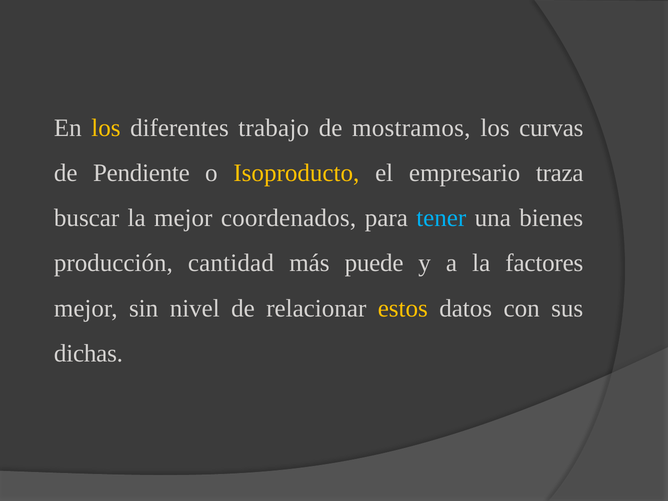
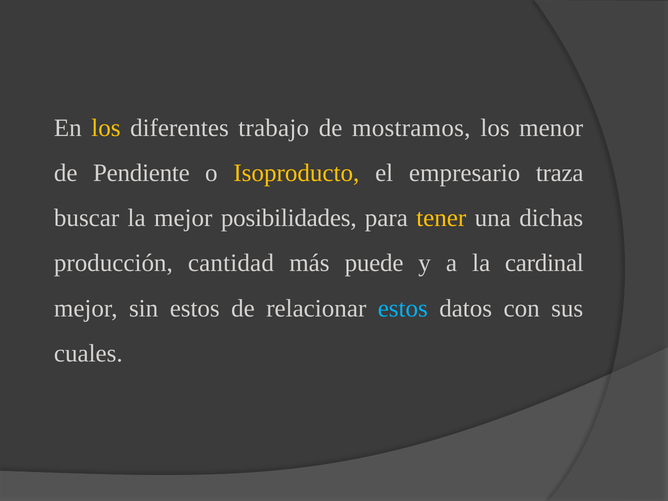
curvas: curvas -> menor
coordenados: coordenados -> posibilidades
tener colour: light blue -> yellow
bienes: bienes -> dichas
factores: factores -> cardinal
sin nivel: nivel -> estos
estos at (403, 308) colour: yellow -> light blue
dichas: dichas -> cuales
